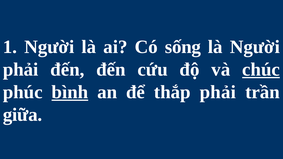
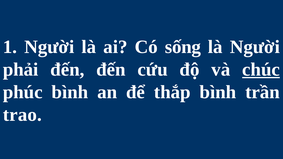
bình at (70, 92) underline: present -> none
thắp phải: phải -> bình
giữa: giữa -> trao
